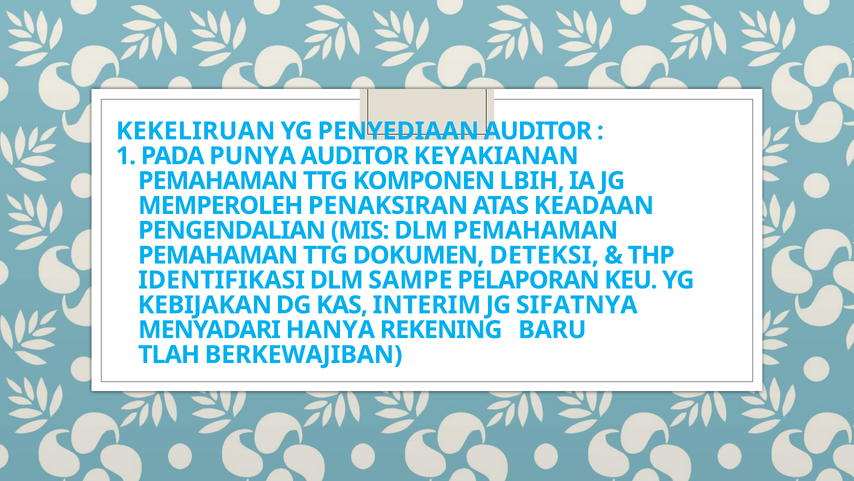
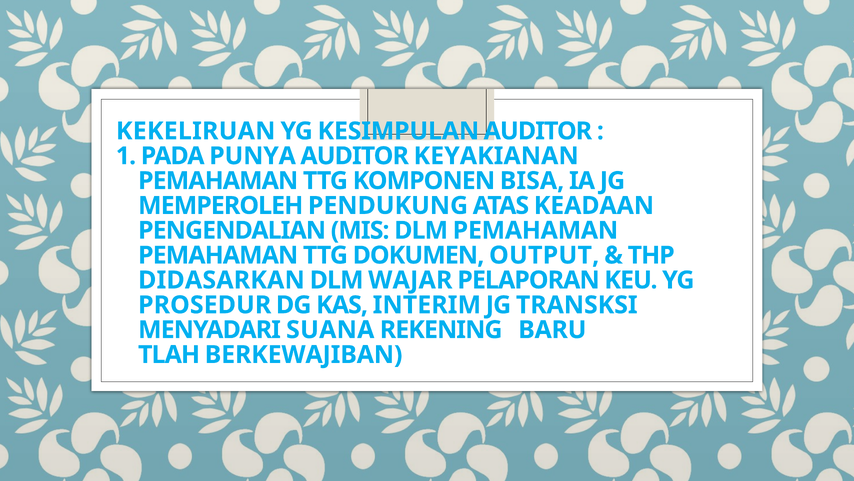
PENYEDIAAN: PENYEDIAAN -> KESIMPULAN
LBIH: LBIH -> BISA
PENAKSIRAN: PENAKSIRAN -> PENDUKUNG
DETEKSI: DETEKSI -> OUTPUT
IDENTIFIKASI: IDENTIFIKASI -> DIDASARKAN
SAMPE: SAMPE -> WAJAR
KEBIJAKAN: KEBIJAKAN -> PROSEDUR
SIFATNYA: SIFATNYA -> TRANSKSI
HANYA: HANYA -> SUANA
